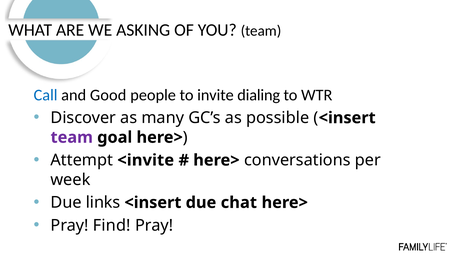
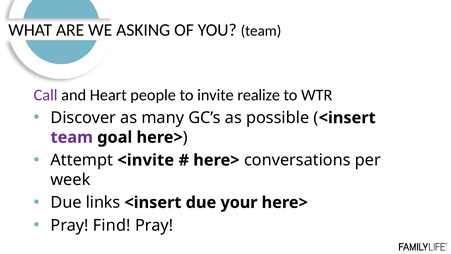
Call colour: blue -> purple
Good: Good -> Heart
dialing: dialing -> realize
chat: chat -> your
